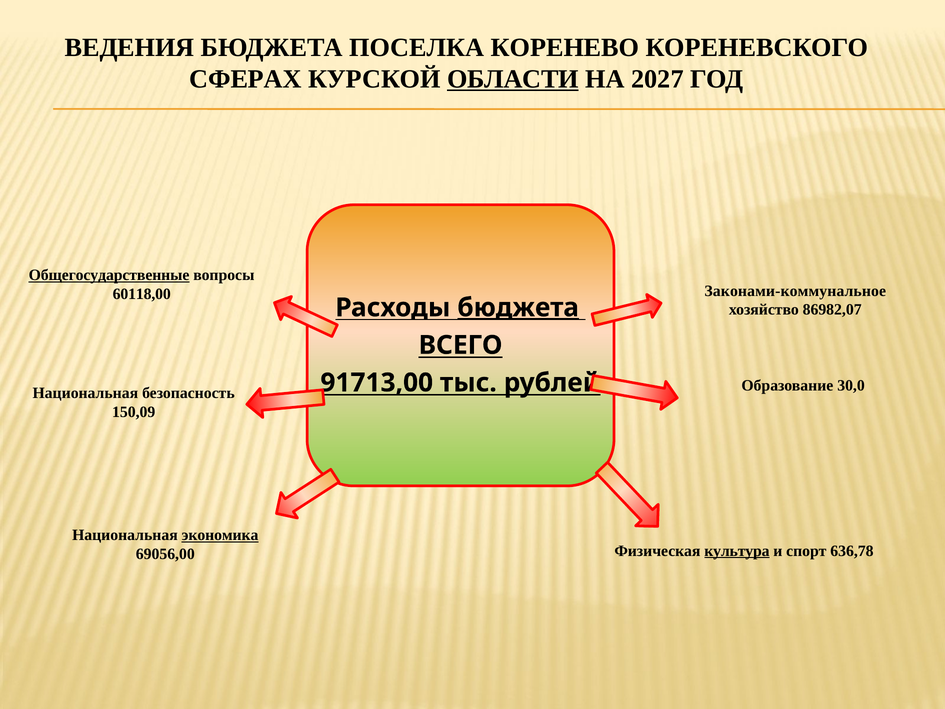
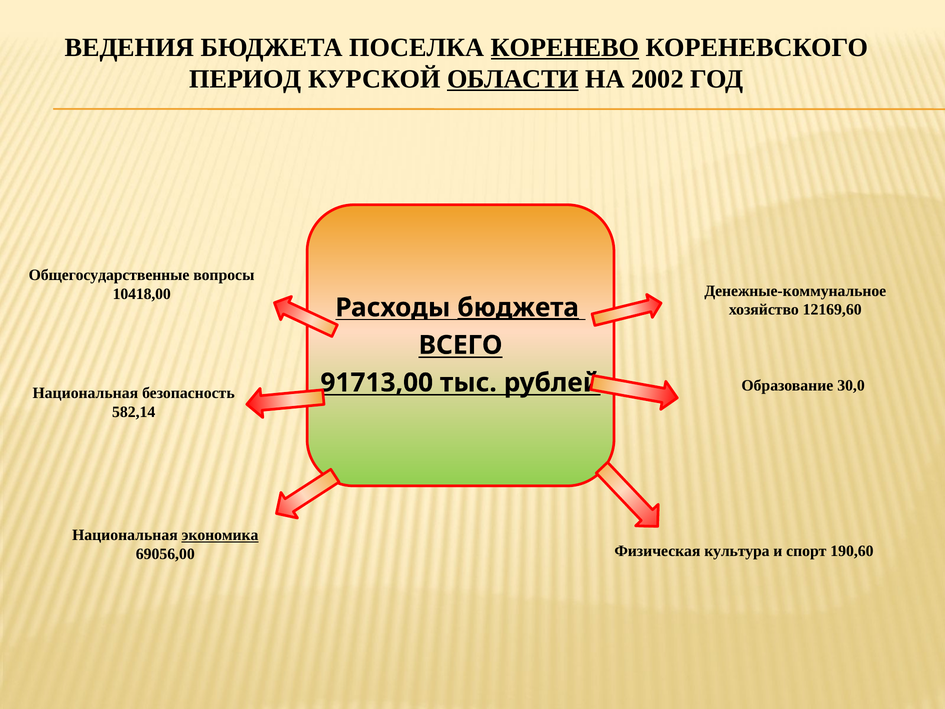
КОРЕНЕВО underline: none -> present
СФЕРАХ: СФЕРАХ -> ПЕРИОД
2027: 2027 -> 2002
Общегосударственные underline: present -> none
Законами-коммунальное: Законами-коммунальное -> Денежные-коммунальное
60118,00: 60118,00 -> 10418,00
86982,07: 86982,07 -> 12169,60
150,09: 150,09 -> 582,14
культура underline: present -> none
636,78: 636,78 -> 190,60
